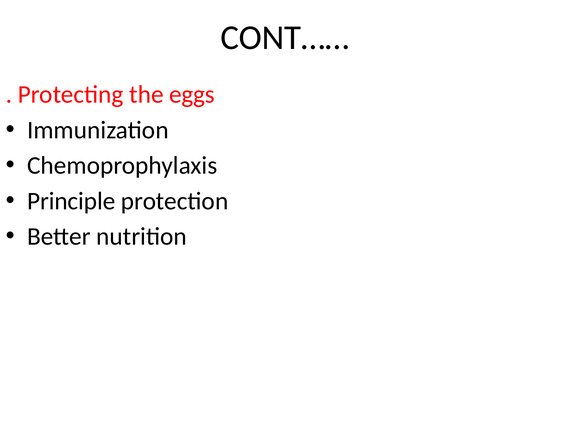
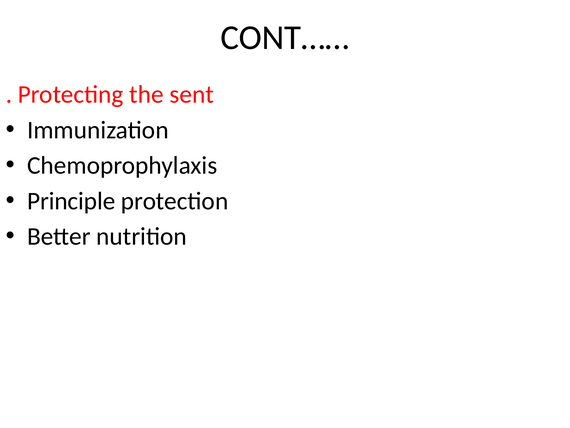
eggs: eggs -> sent
